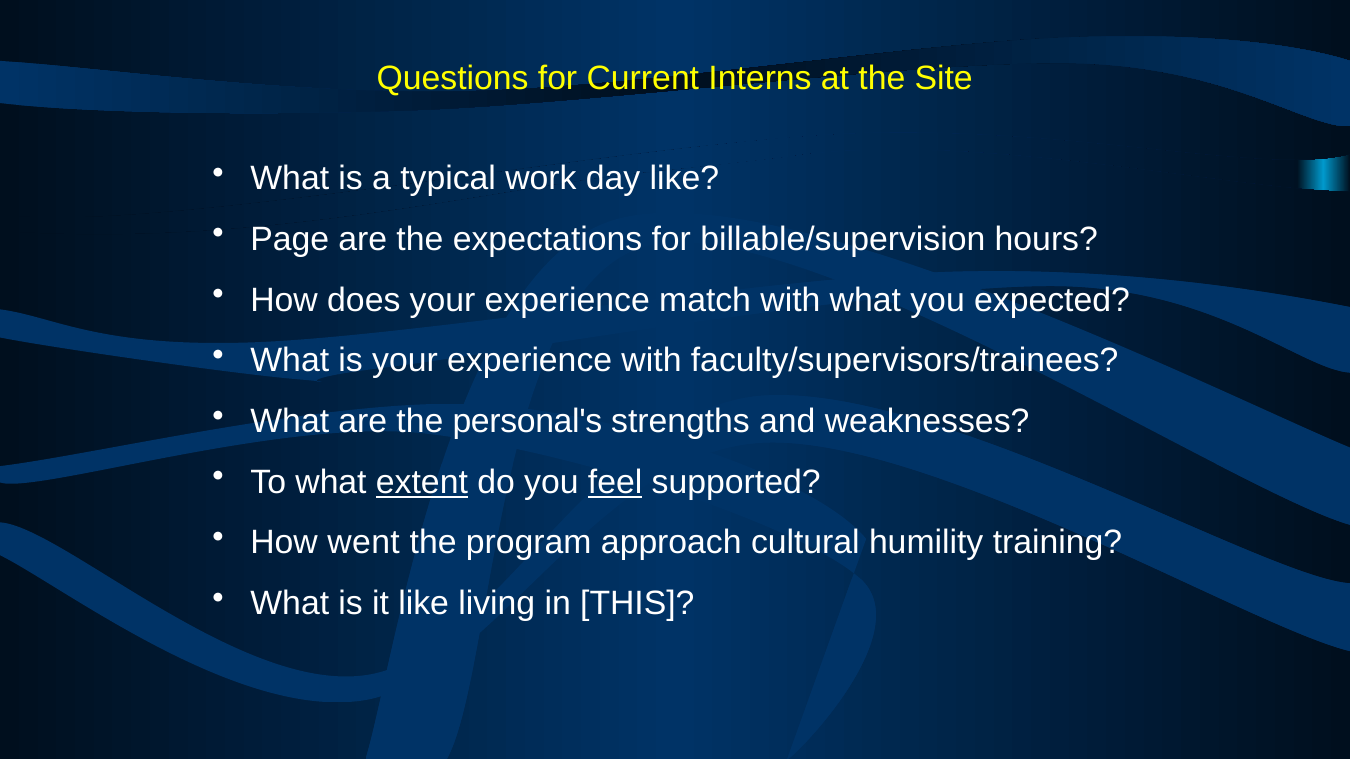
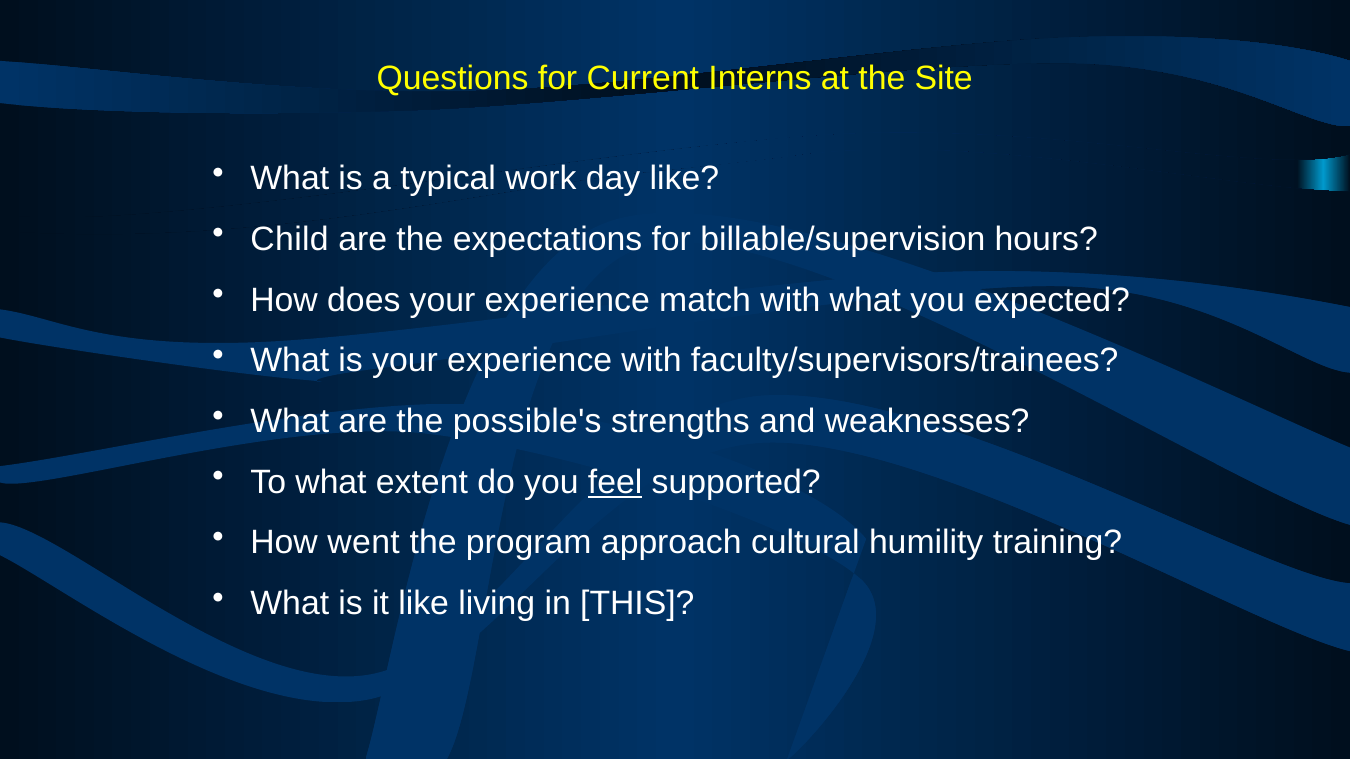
Page: Page -> Child
personal's: personal's -> possible's
extent underline: present -> none
